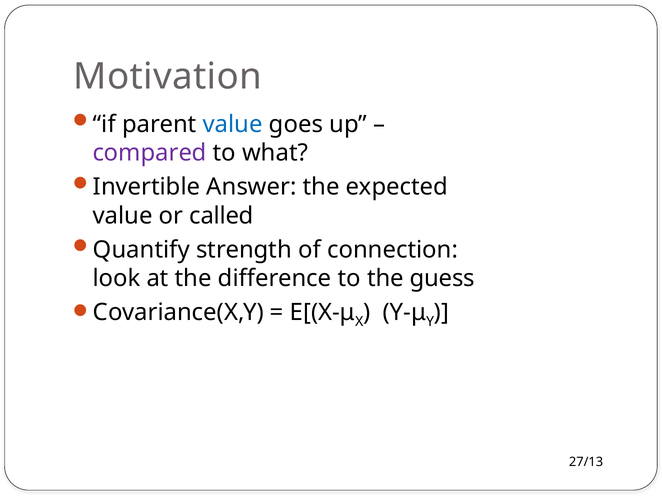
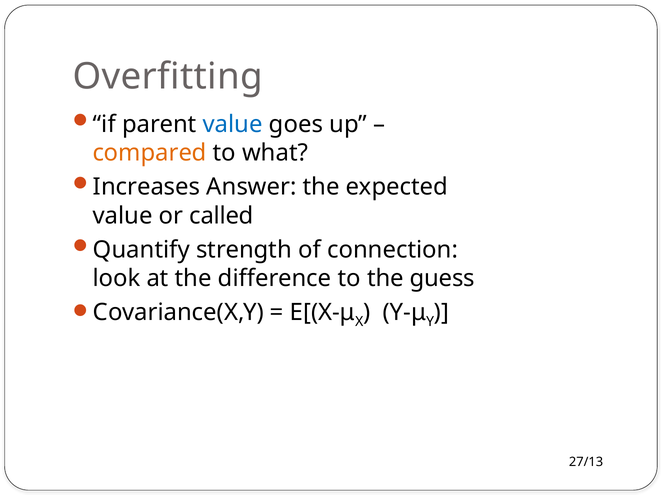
Motivation: Motivation -> Overfitting
compared colour: purple -> orange
Invertible: Invertible -> Increases
